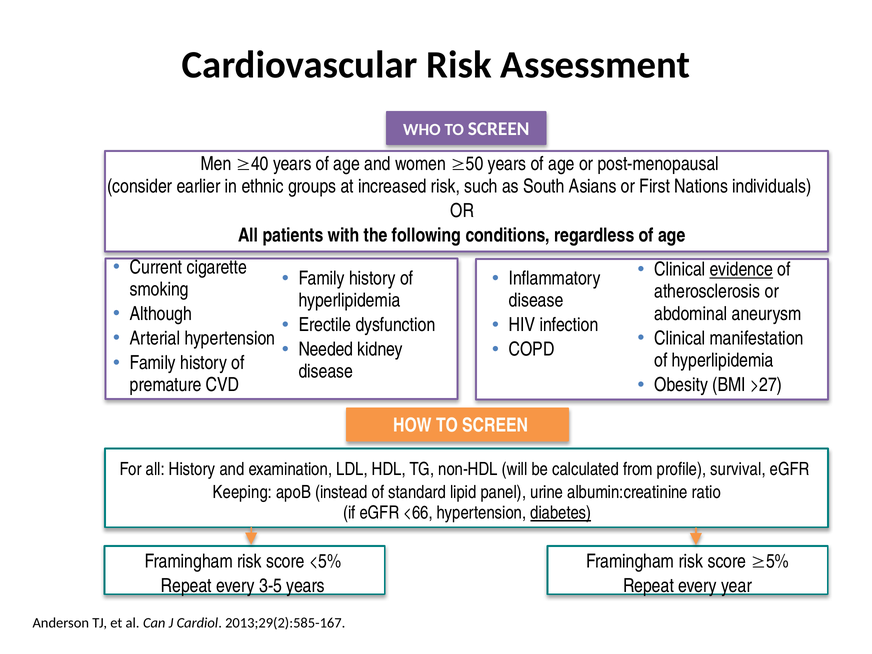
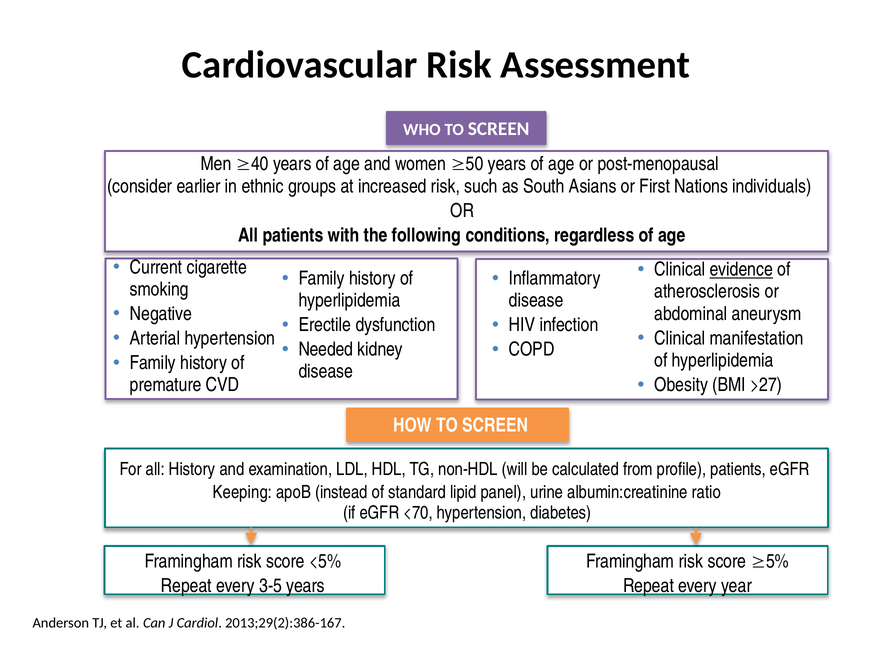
Although: Although -> Negative
profile survival: survival -> patients
<66: <66 -> <70
diabetes underline: present -> none
2013;29(2):585-167: 2013;29(2):585-167 -> 2013;29(2):386-167
